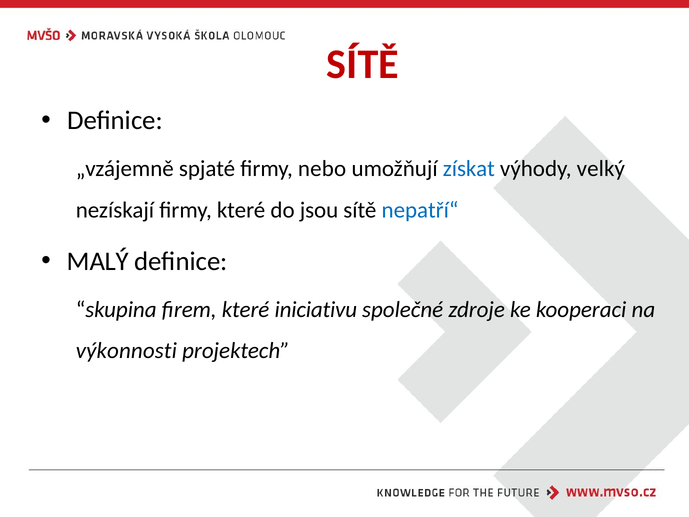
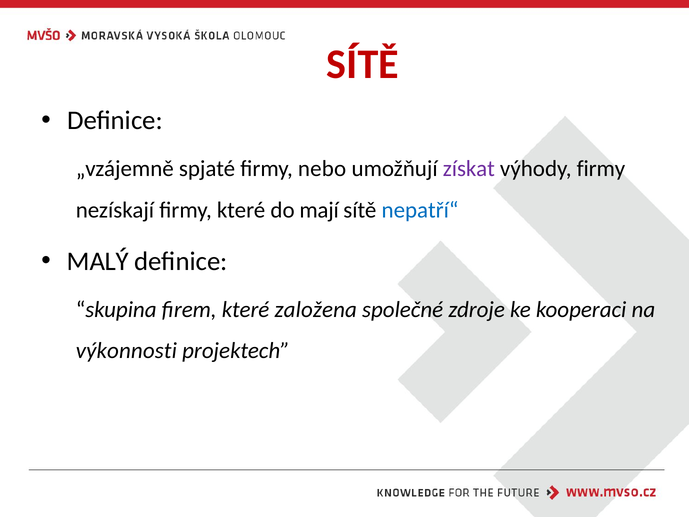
získat colour: blue -> purple
výhody velký: velký -> firmy
jsou: jsou -> mají
iniciativu: iniciativu -> založena
